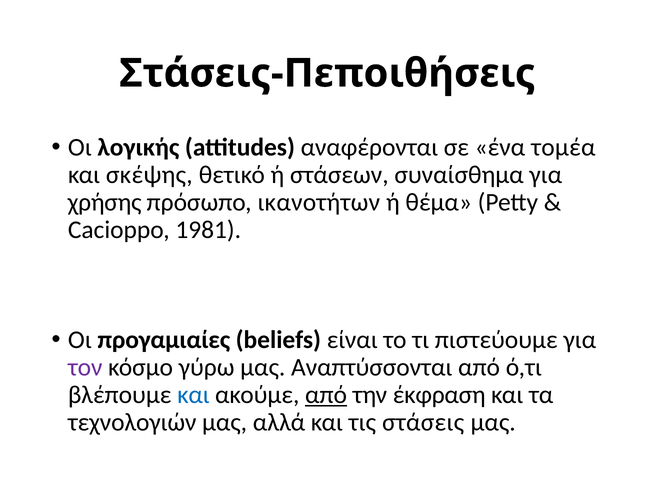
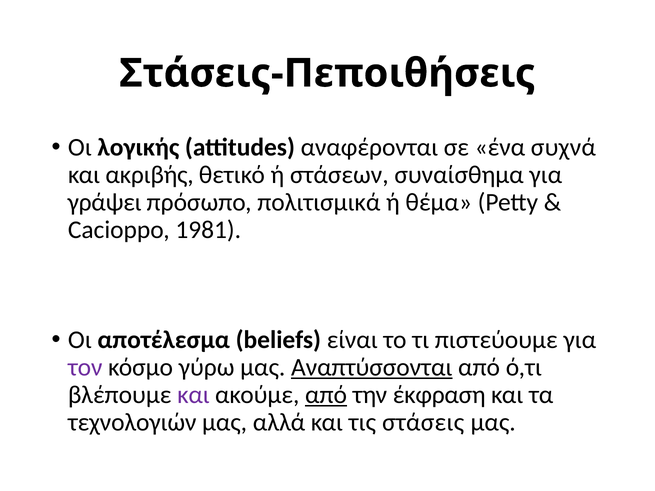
τομέα: τομέα -> συχνά
σκέψης: σκέψης -> ακριβής
χρήσης: χρήσης -> γράψει
ικανοτήτων: ικανοτήτων -> πολιτισμικά
προγαμιαίες: προγαμιαίες -> αποτέλεσμα
Αναπτύσσονται underline: none -> present
και at (193, 395) colour: blue -> purple
